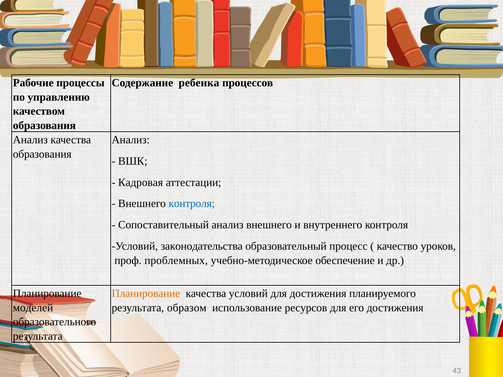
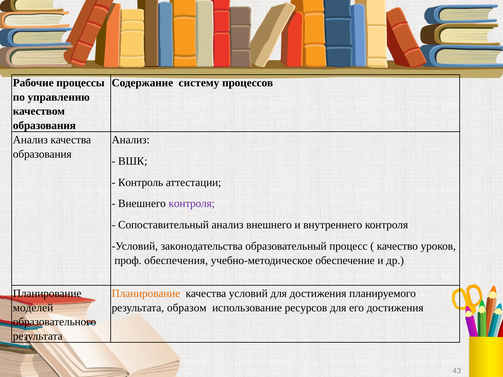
ребенка: ребенка -> систему
Кадровая: Кадровая -> Контроль
контроля at (192, 204) colour: blue -> purple
проблемных: проблемных -> обеспечения
